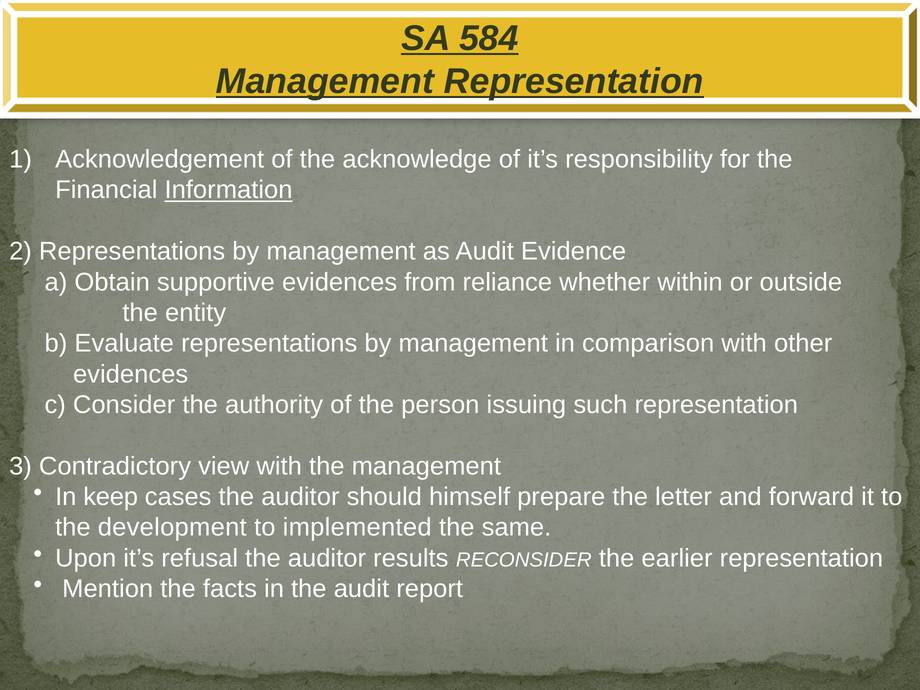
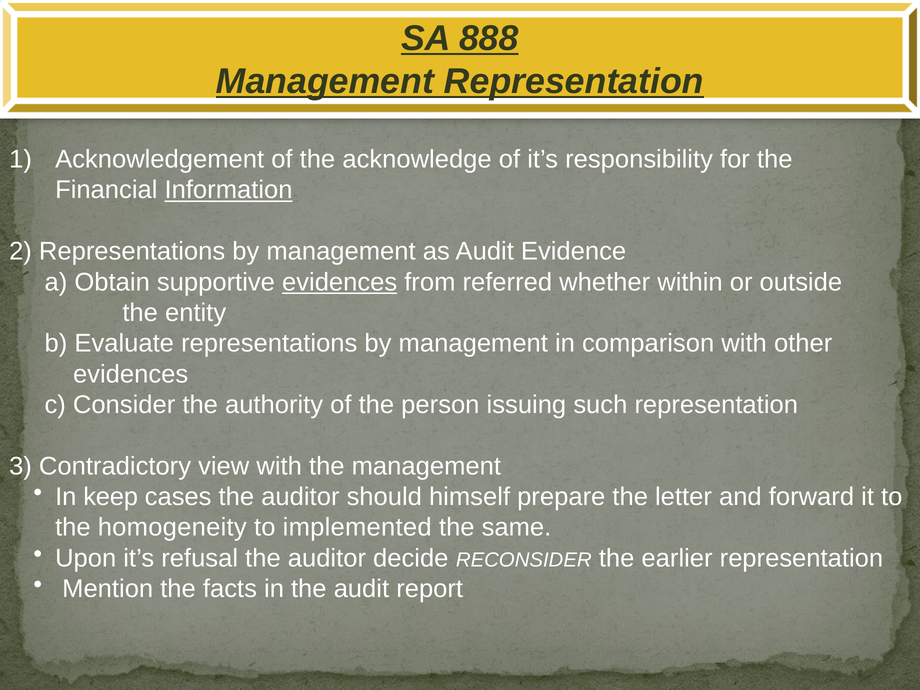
584: 584 -> 888
evidences at (340, 282) underline: none -> present
reliance: reliance -> referred
development: development -> homogeneity
results: results -> decide
